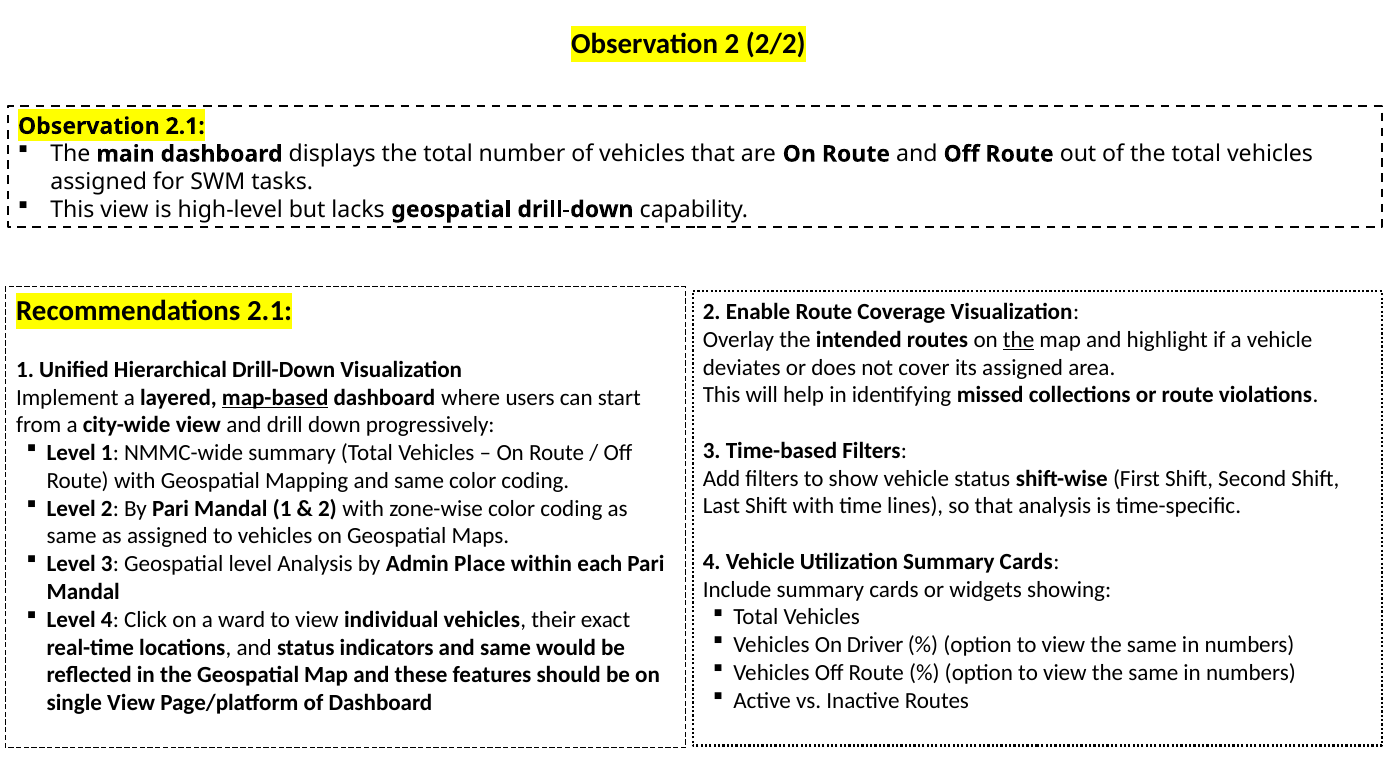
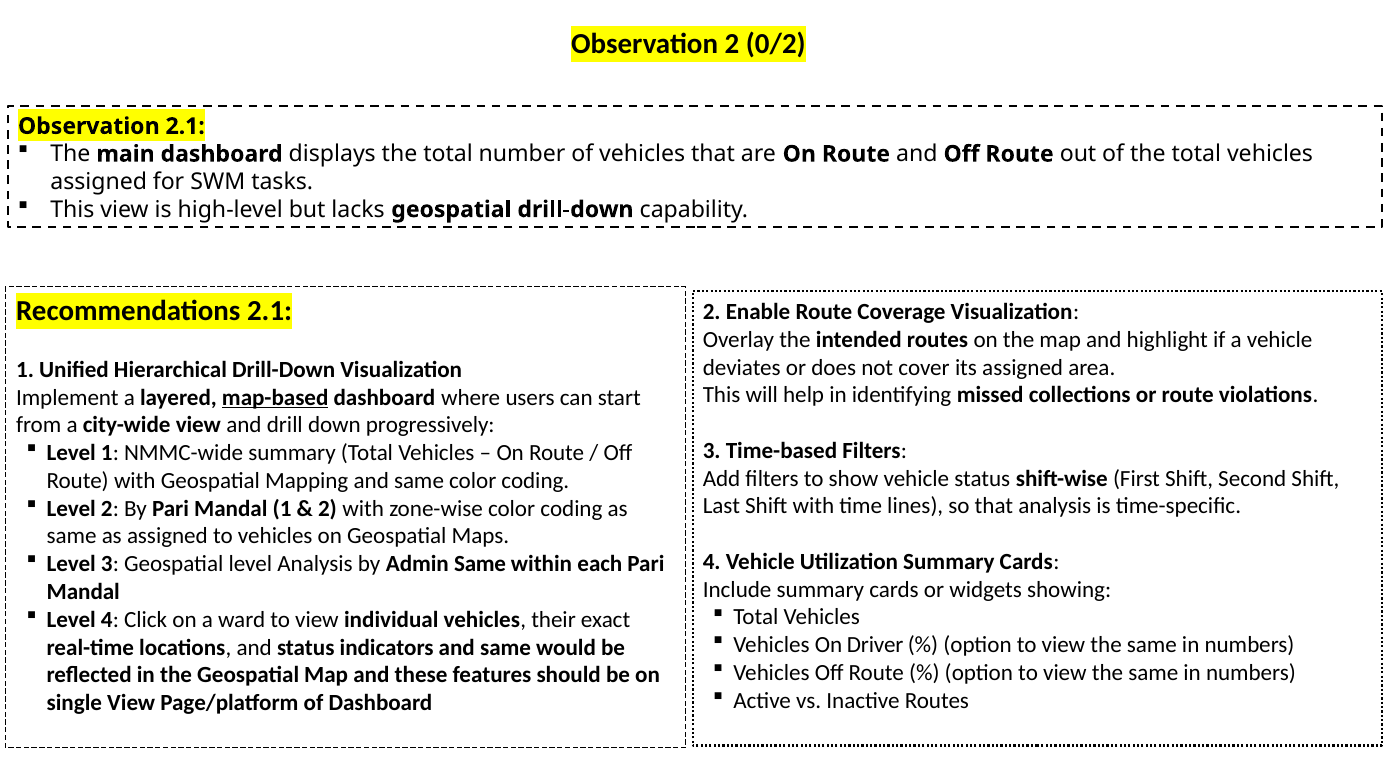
2/2: 2/2 -> 0/2
the at (1019, 340) underline: present -> none
Admin Place: Place -> Same
